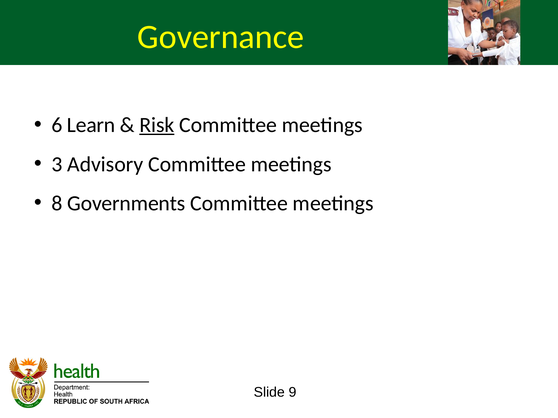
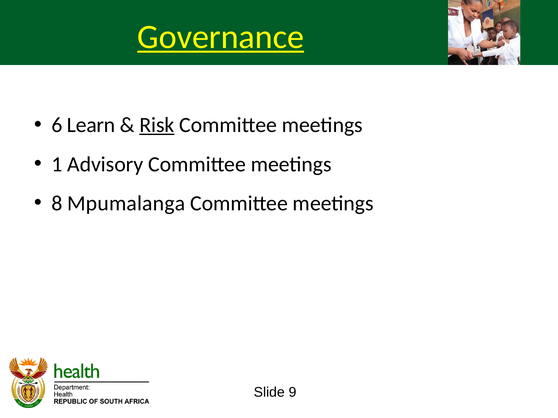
Governance underline: none -> present
3: 3 -> 1
Governments: Governments -> Mpumalanga
